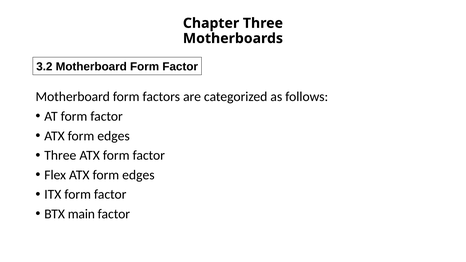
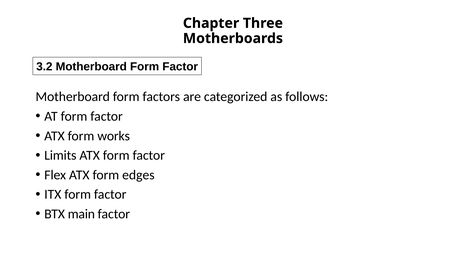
edges at (114, 136): edges -> works
Three at (60, 155): Three -> Limits
